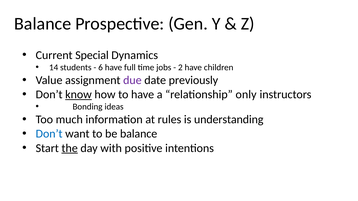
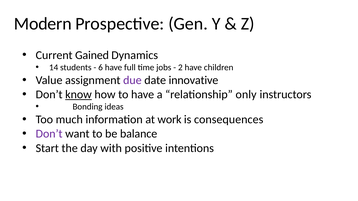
Balance at (43, 24): Balance -> Modern
Special: Special -> Gained
previously: previously -> innovative
rules: rules -> work
understanding: understanding -> consequences
Don’t at (49, 134) colour: blue -> purple
the underline: present -> none
